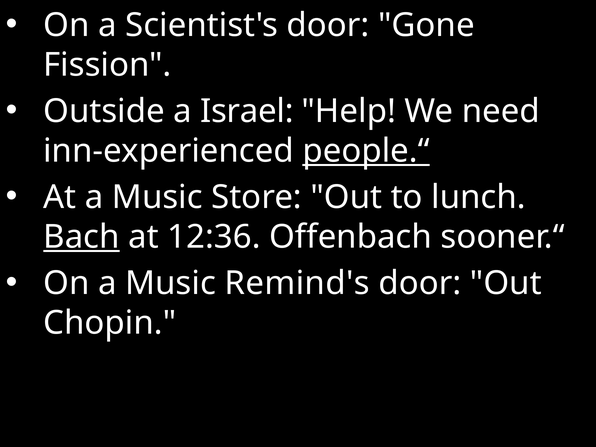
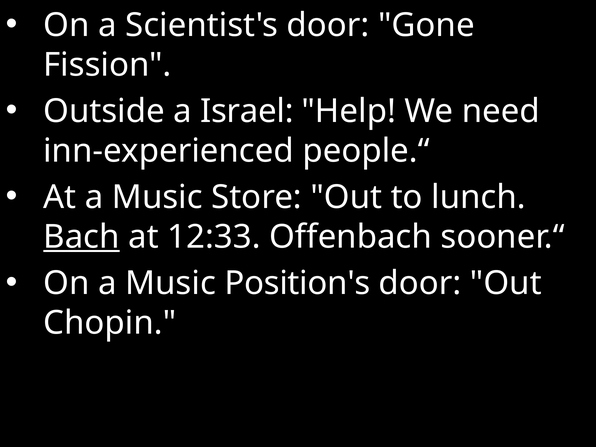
people.“ underline: present -> none
12:36: 12:36 -> 12:33
Remind's: Remind's -> Position's
